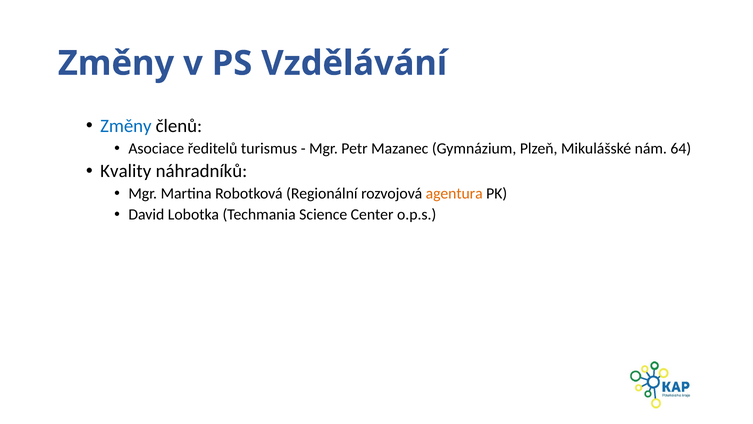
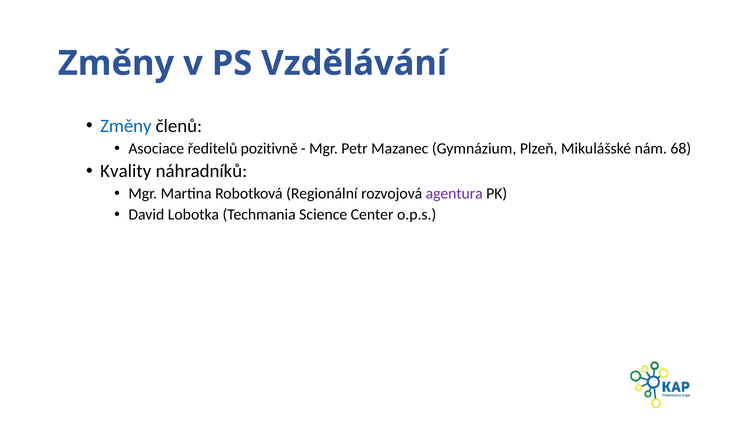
turismus: turismus -> pozitivně
64: 64 -> 68
agentura colour: orange -> purple
